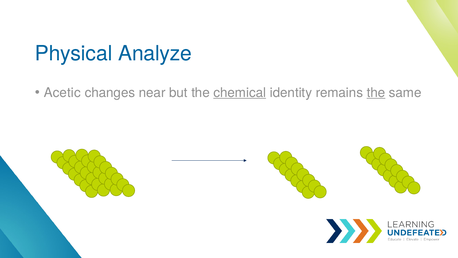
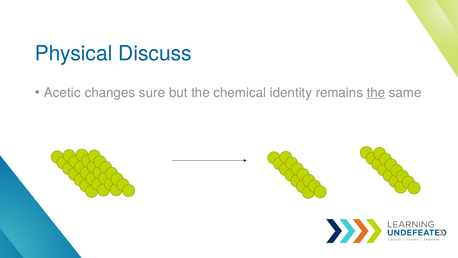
Analyze: Analyze -> Discuss
near: near -> sure
chemical underline: present -> none
